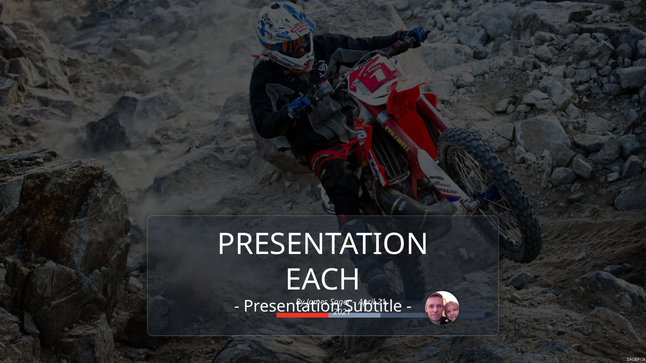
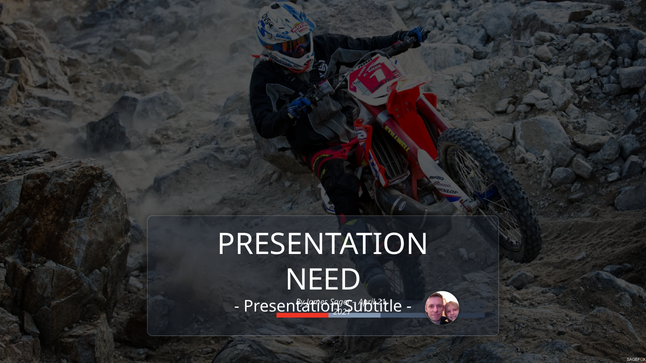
EACH: EACH -> NEED
